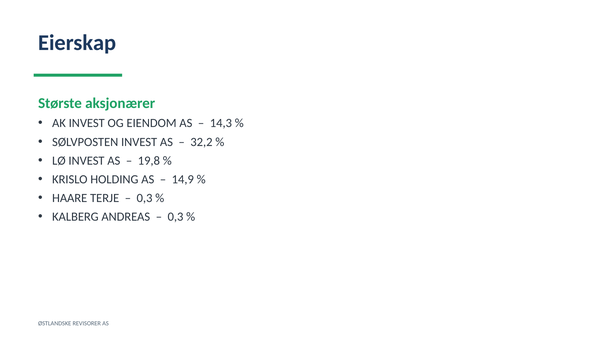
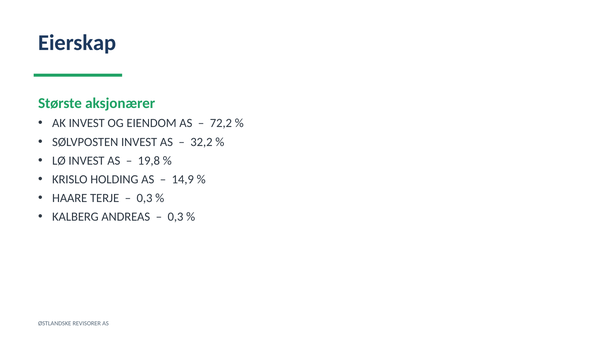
14,3: 14,3 -> 72,2
